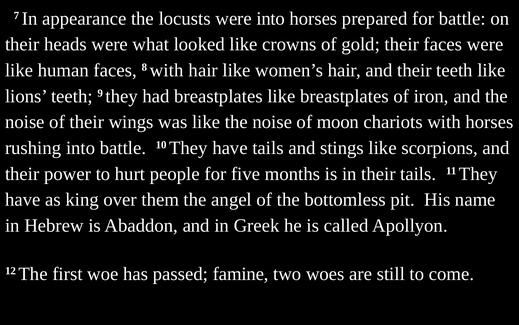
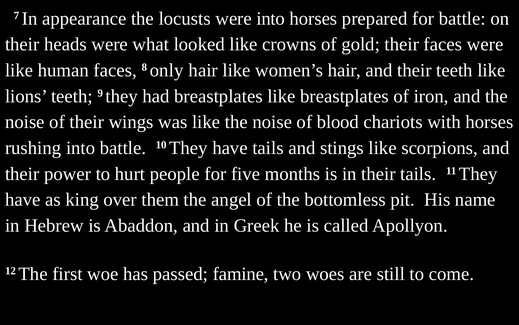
8 with: with -> only
moon: moon -> blood
